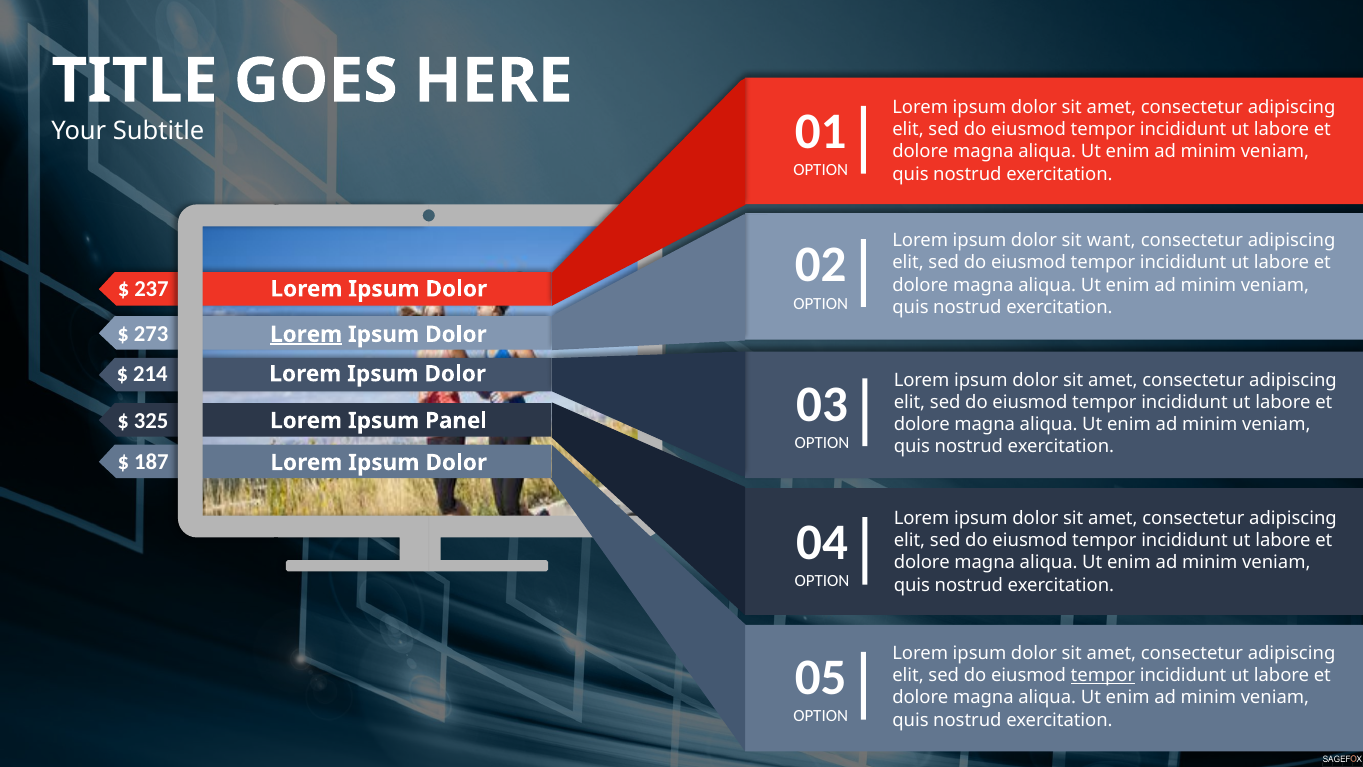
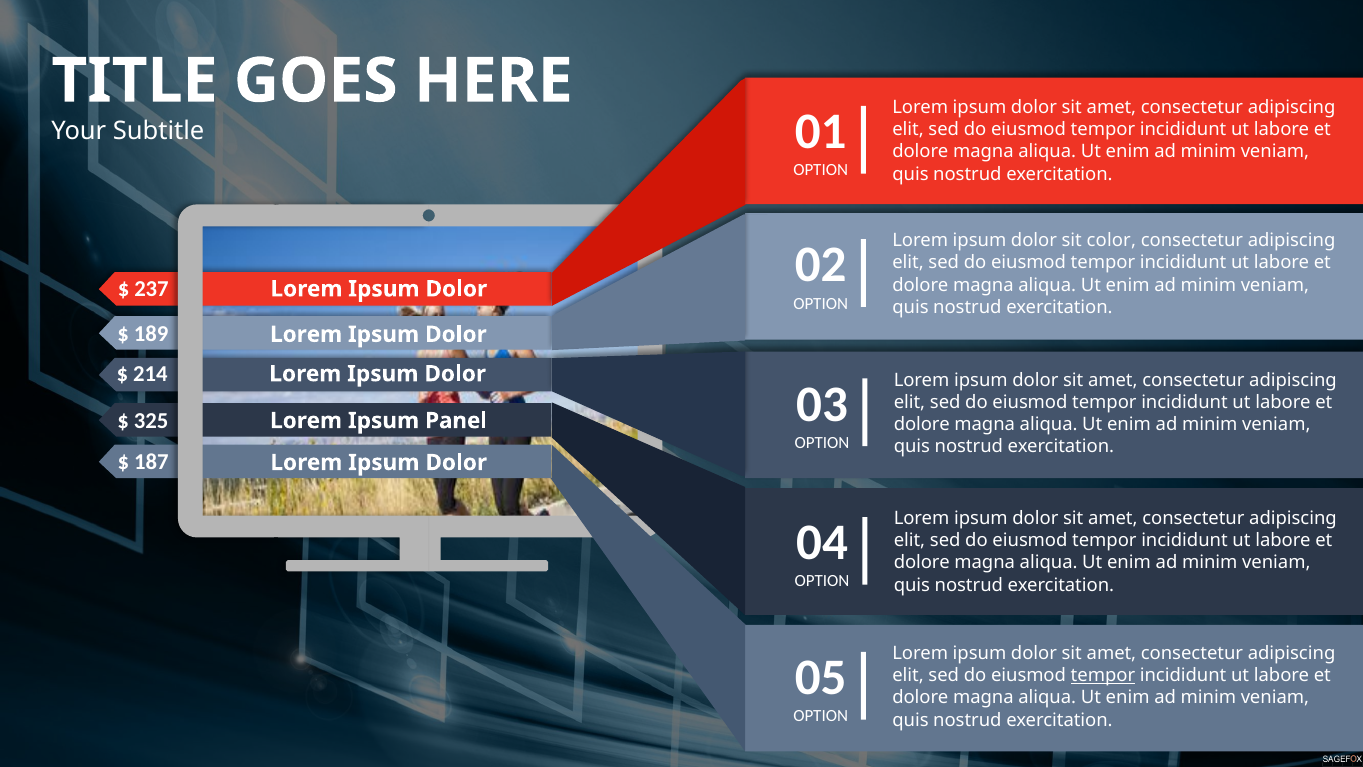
want: want -> color
273: 273 -> 189
Lorem at (306, 334) underline: present -> none
